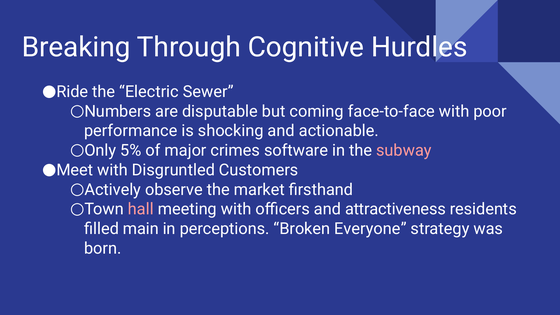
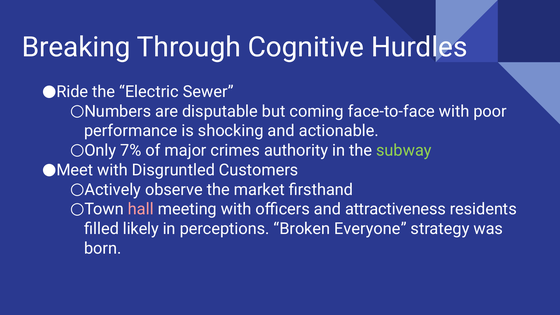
5%: 5% -> 7%
software: software -> authority
subway colour: pink -> light green
main: main -> likely
